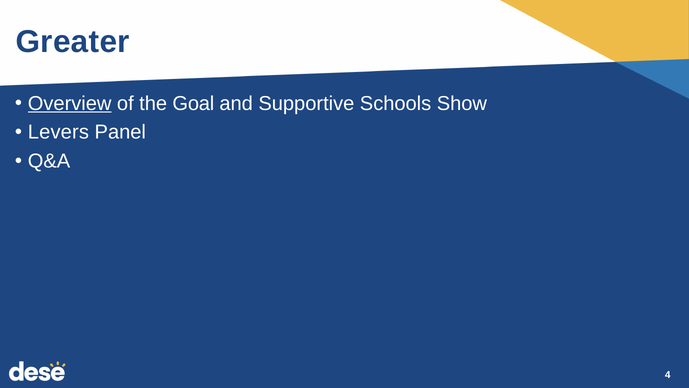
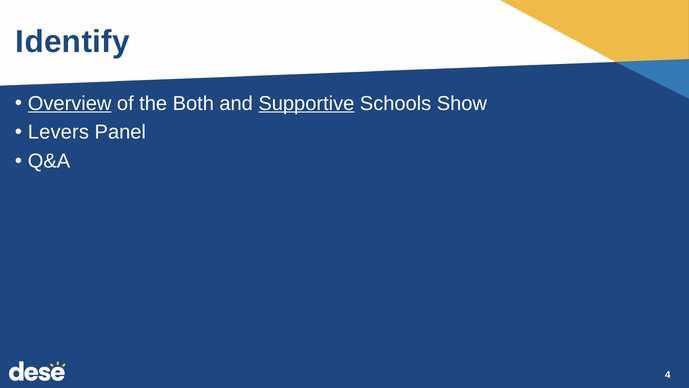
Greater: Greater -> Identify
Goal: Goal -> Both
Supportive underline: none -> present
